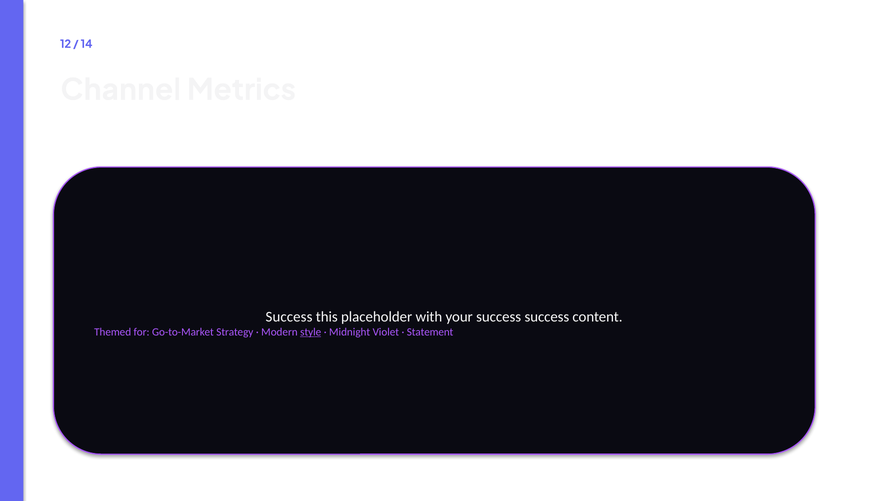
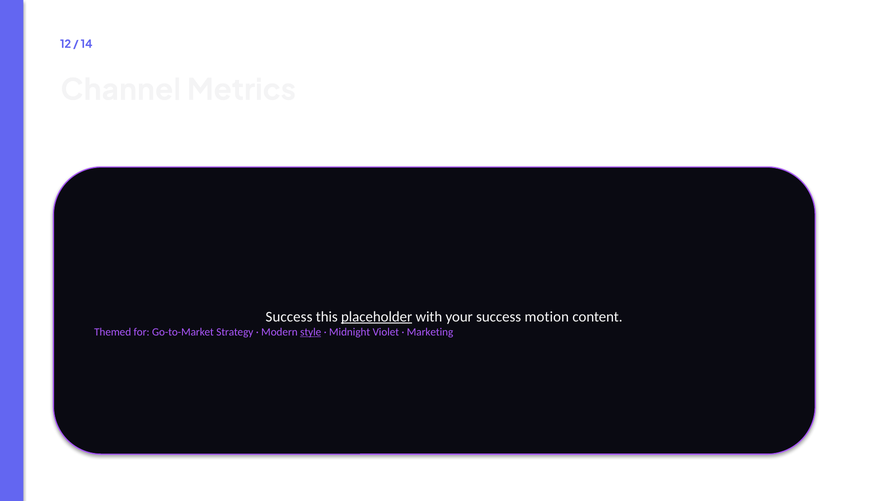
placeholder underline: none -> present
success success: success -> motion
Statement: Statement -> Marketing
